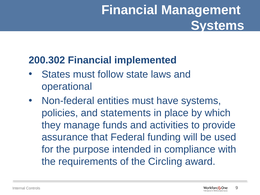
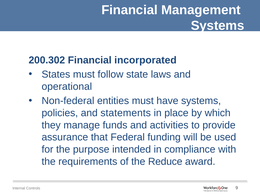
implemented: implemented -> incorporated
Circling: Circling -> Reduce
